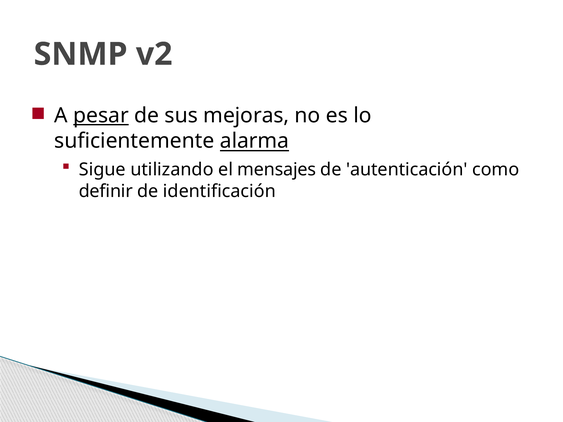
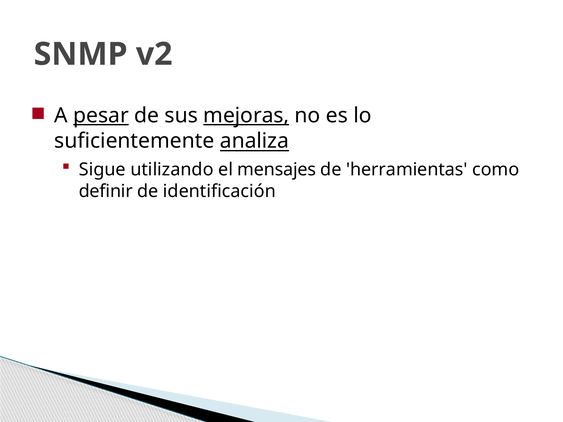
mejoras underline: none -> present
alarma: alarma -> analiza
autenticación: autenticación -> herramientas
